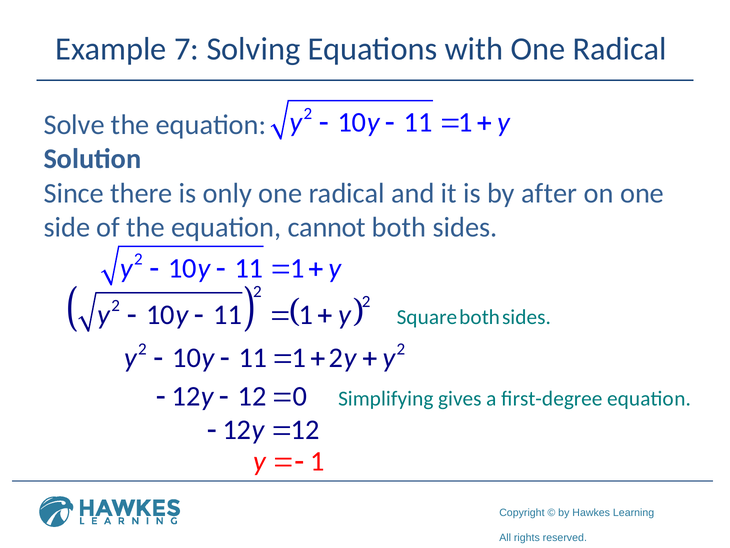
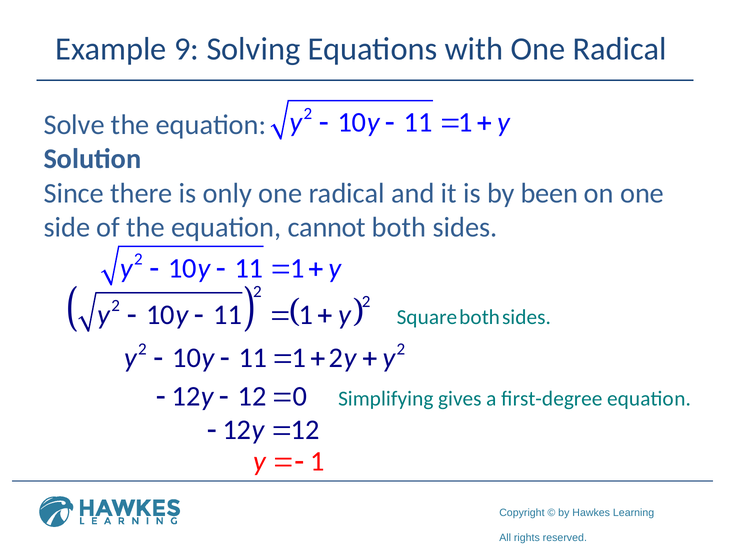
7: 7 -> 9
after: after -> been
